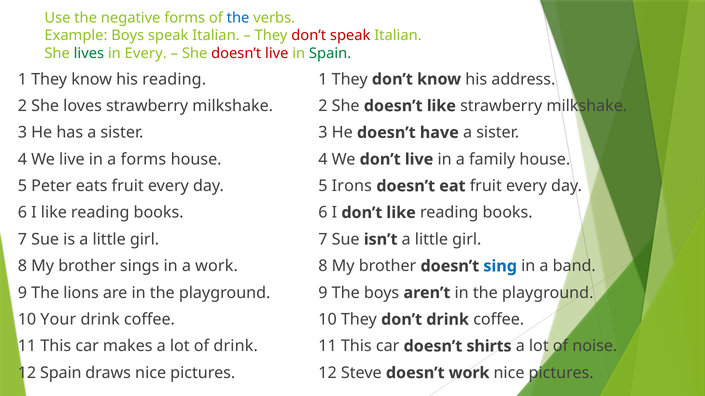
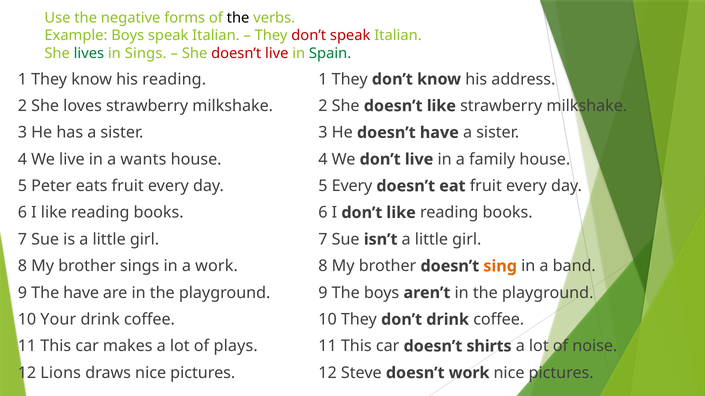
the at (238, 18) colour: blue -> black
in Every: Every -> Sings
a forms: forms -> wants
5 Irons: Irons -> Every
sing colour: blue -> orange
The lions: lions -> have
of drink: drink -> plays
12 Spain: Spain -> Lions
